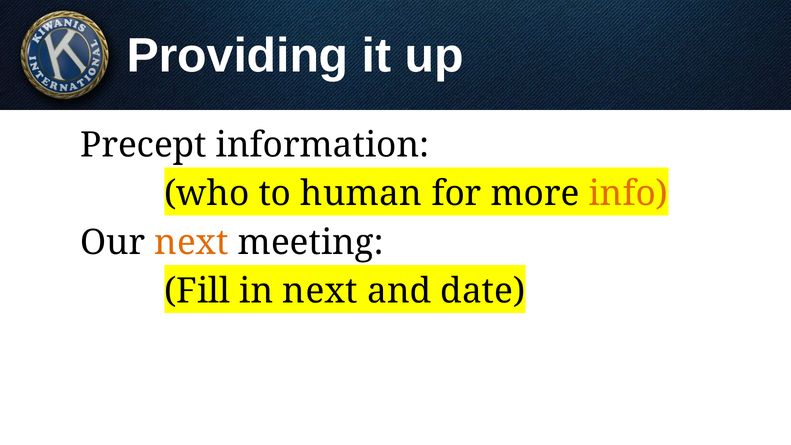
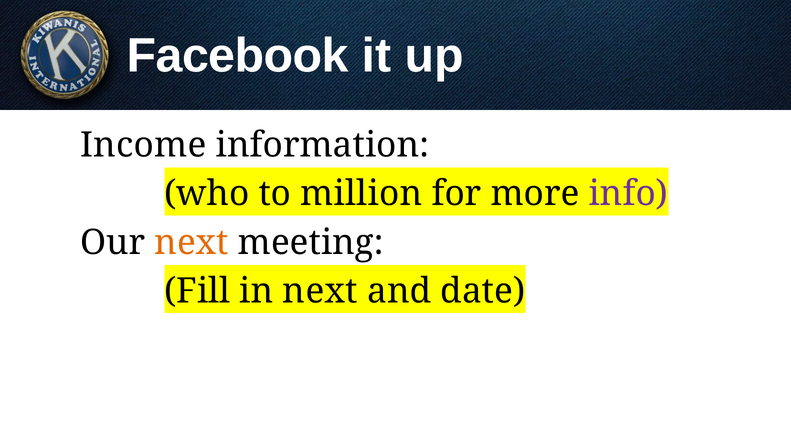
Providing: Providing -> Facebook
Precept: Precept -> Income
human: human -> million
info colour: orange -> purple
